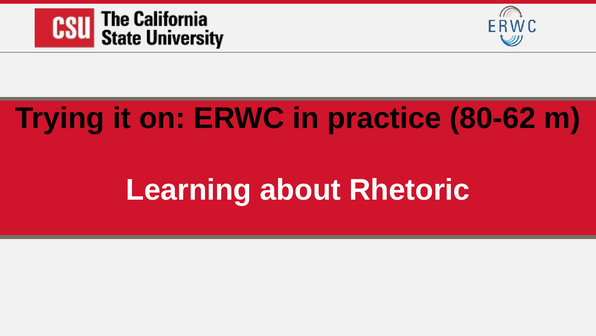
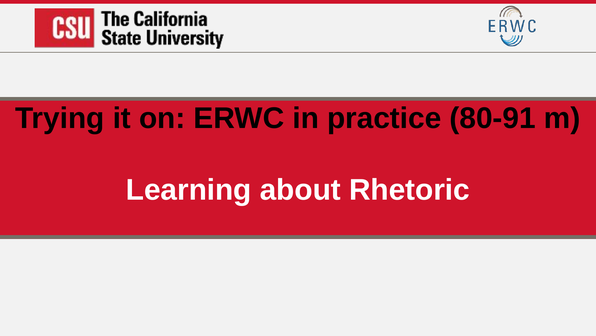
80-62: 80-62 -> 80-91
